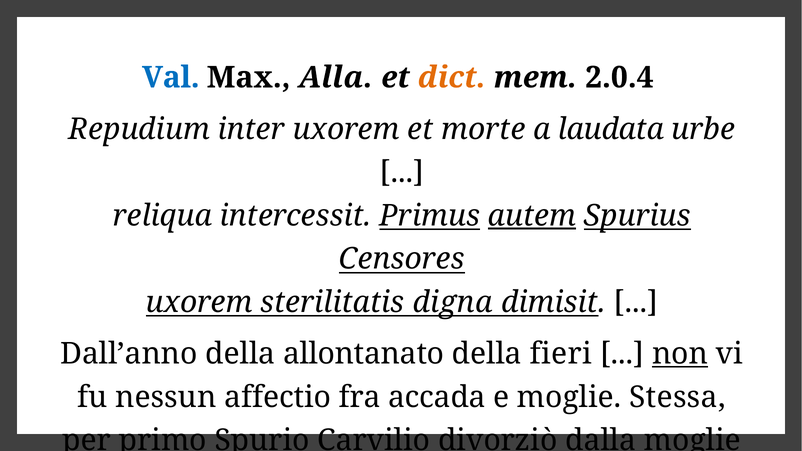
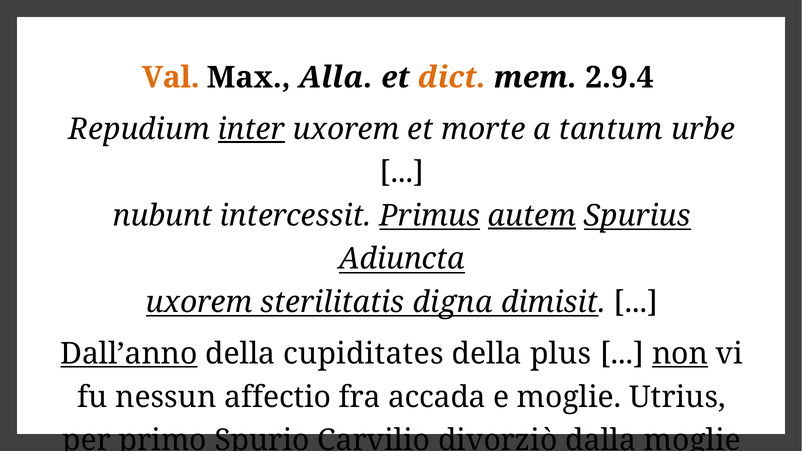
Val colour: blue -> orange
2.0.4: 2.0.4 -> 2.9.4
inter underline: none -> present
laudata: laudata -> tantum
reliqua: reliqua -> nubunt
Censores: Censores -> Adiuncta
Dall’anno underline: none -> present
allontanato: allontanato -> cupiditates
fieri: fieri -> plus
Stessa: Stessa -> Utrius
